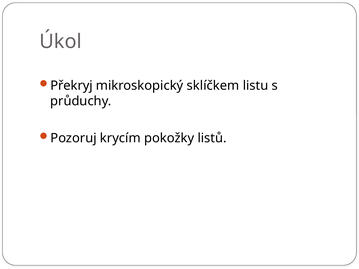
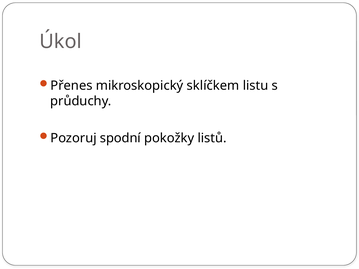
Překryj: Překryj -> Přenes
krycím: krycím -> spodní
